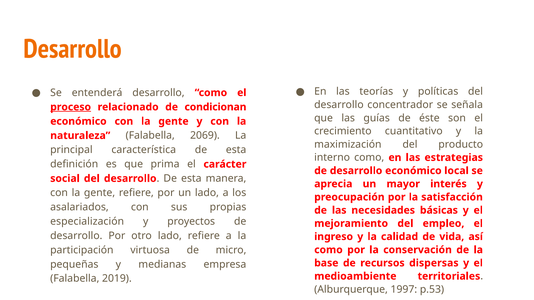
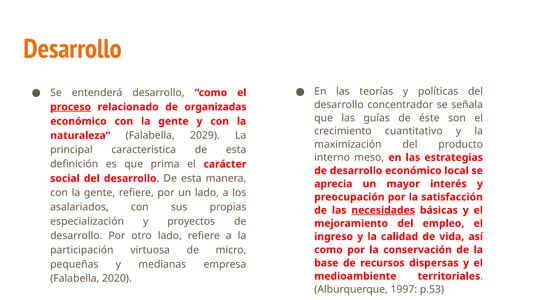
condicionan: condicionan -> organizadas
2069: 2069 -> 2029
interno como: como -> meso
necesidades underline: none -> present
2019: 2019 -> 2020
